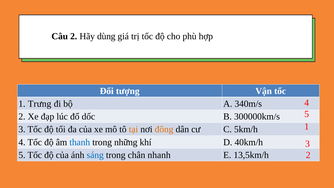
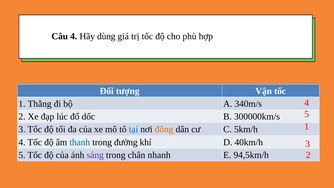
Câu 2: 2 -> 4
Trưng: Trưng -> Thẳng
tại colour: orange -> blue
những: những -> đường
sáng colour: blue -> purple
13,5km/h: 13,5km/h -> 94,5km/h
